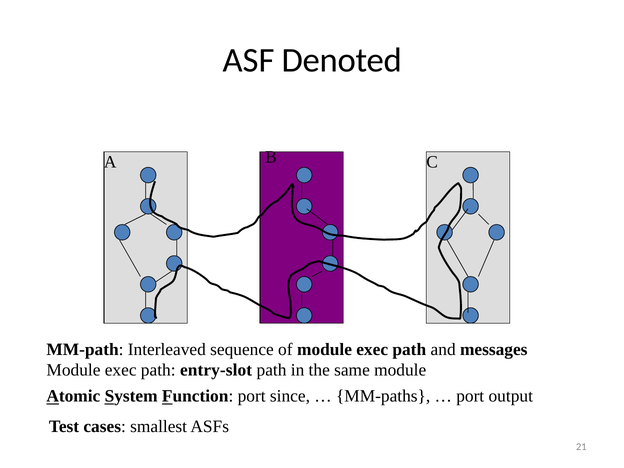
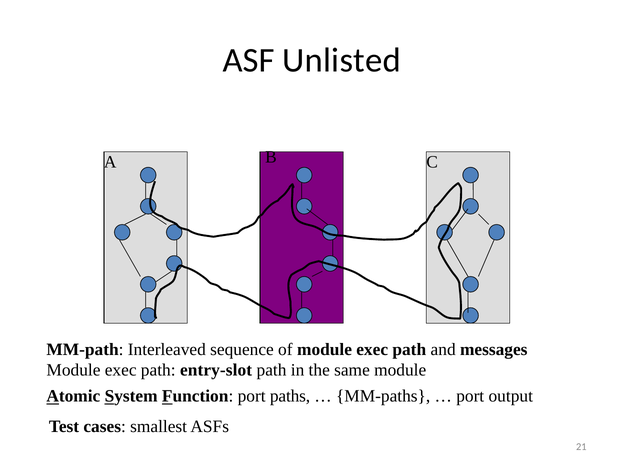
Denoted: Denoted -> Unlisted
since: since -> paths
